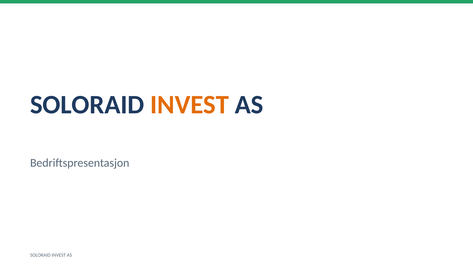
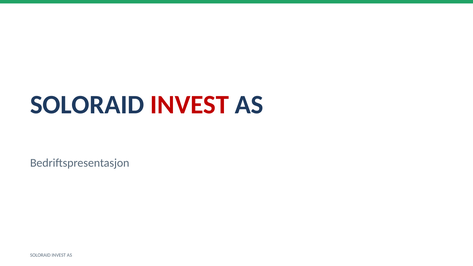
INVEST at (190, 105) colour: orange -> red
